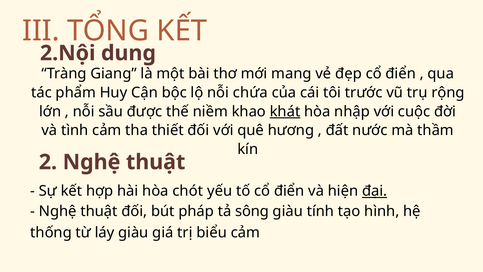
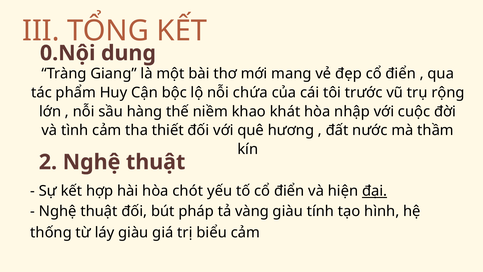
2.Nội: 2.Nội -> 0.Nội
được: được -> hàng
khát underline: present -> none
sông: sông -> vàng
